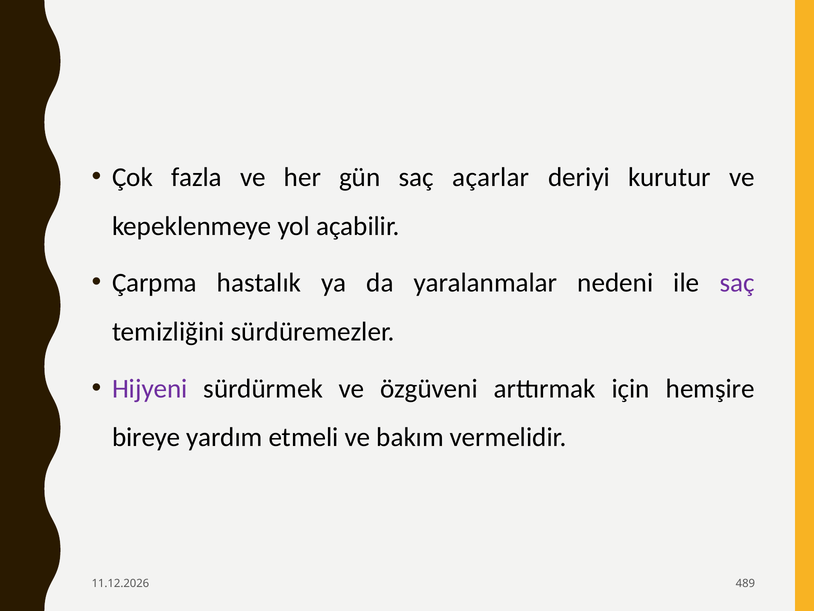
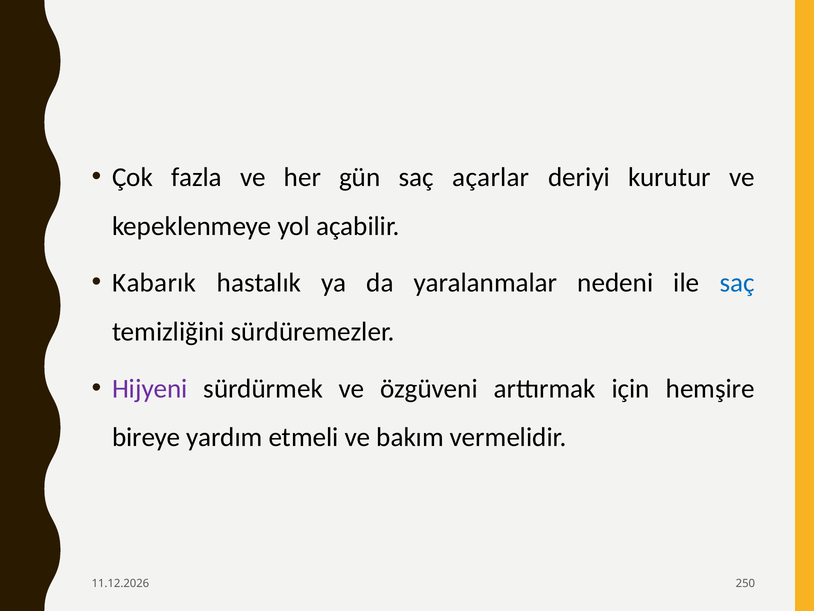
Çarpma: Çarpma -> Kabarık
saç at (737, 283) colour: purple -> blue
489: 489 -> 250
